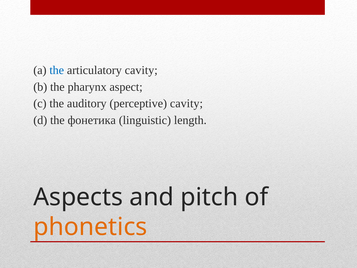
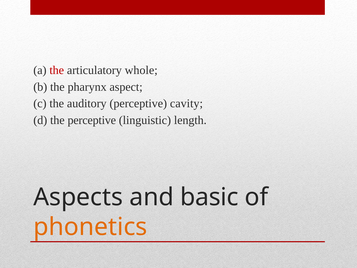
the at (57, 70) colour: blue -> red
articulatory cavity: cavity -> whole
the фонетика: фонетика -> perceptive
pitch: pitch -> basic
